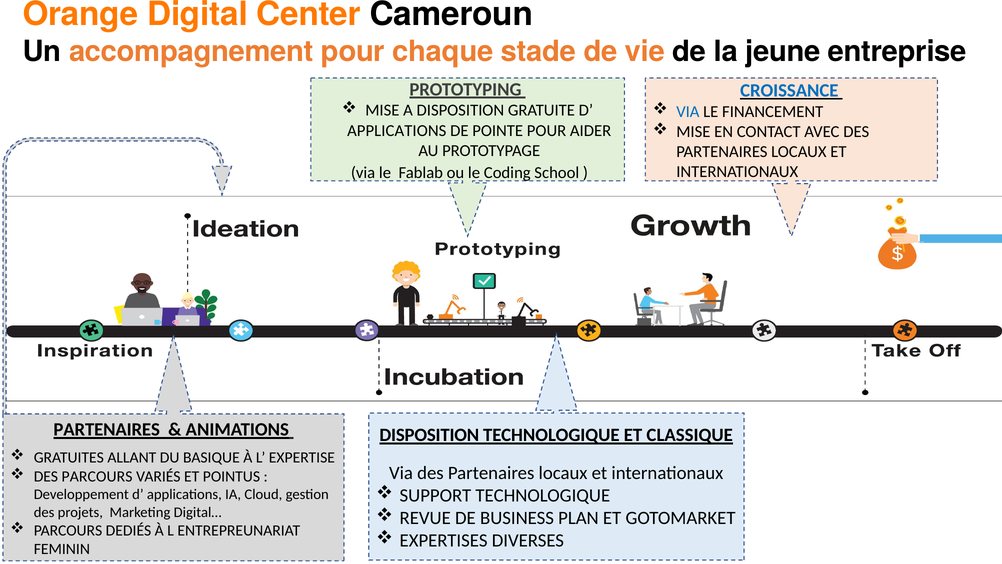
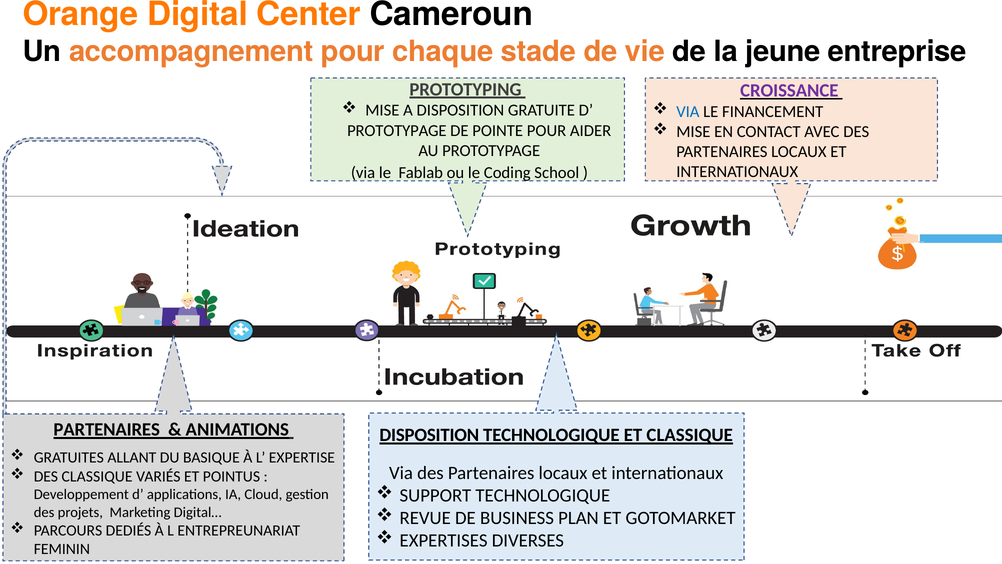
CROISSANCE colour: blue -> purple
APPLICATIONS at (397, 130): APPLICATIONS -> PROTOTYPAGE
DES PARCOURS: PARCOURS -> CLASSIQUE
